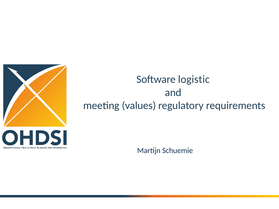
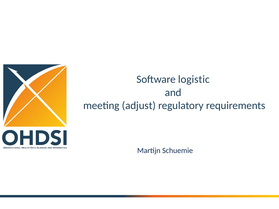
values: values -> adjust
